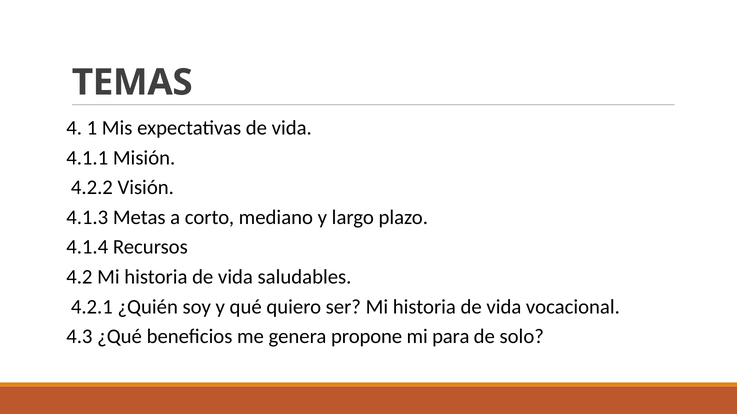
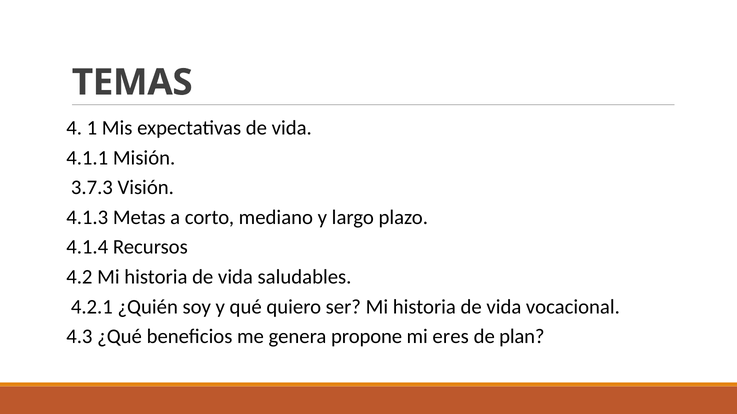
4.2.2: 4.2.2 -> 3.7.3
para: para -> eres
solo: solo -> plan
